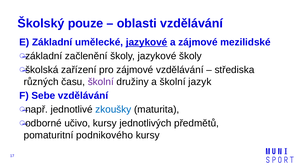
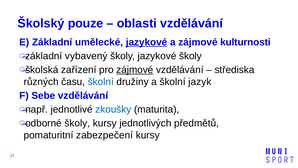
mezilidské: mezilidské -> kulturnosti
začlenění: začlenění -> vybavený
zájmové at (135, 70) underline: none -> present
školní at (101, 82) colour: purple -> blue
odborné učivo: učivo -> školy
podnikového: podnikového -> zabezpečení
